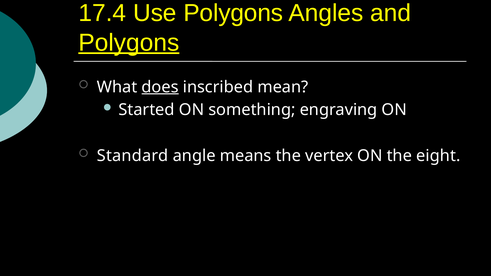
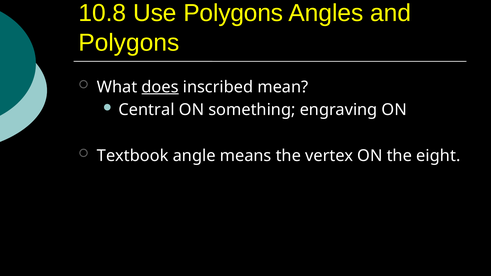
17.4: 17.4 -> 10.8
Polygons at (129, 43) underline: present -> none
Started: Started -> Central
Standard: Standard -> Textbook
